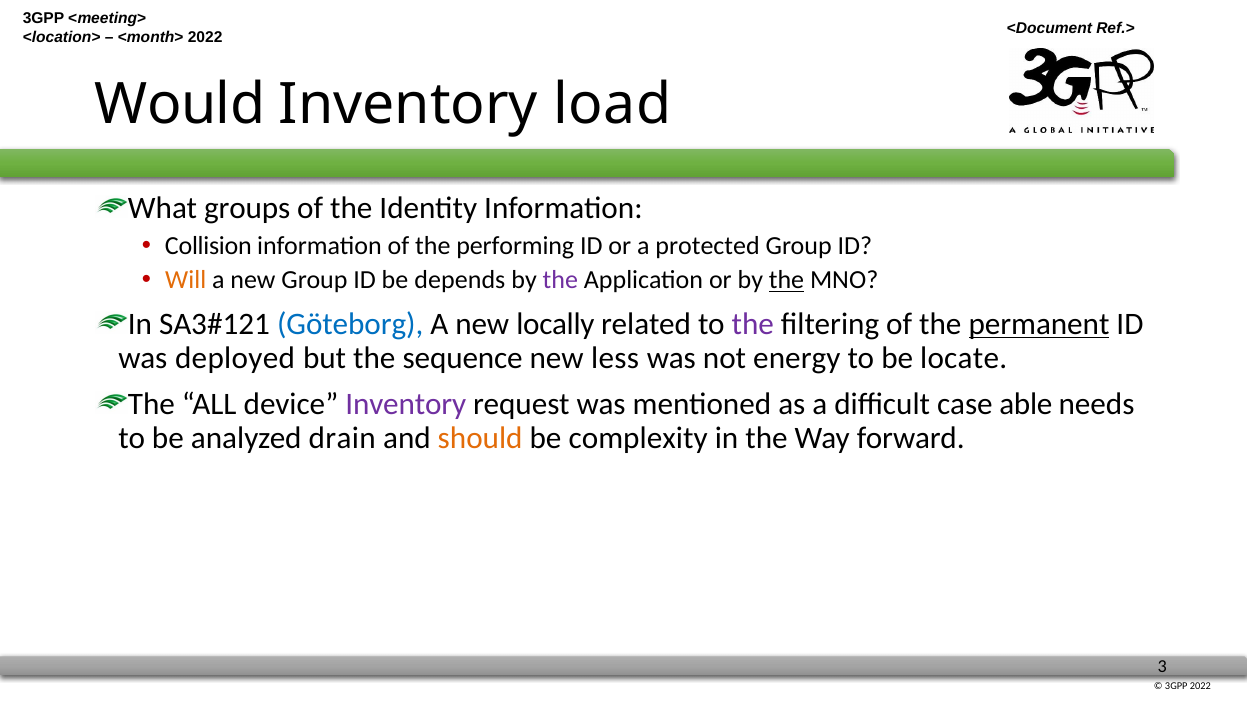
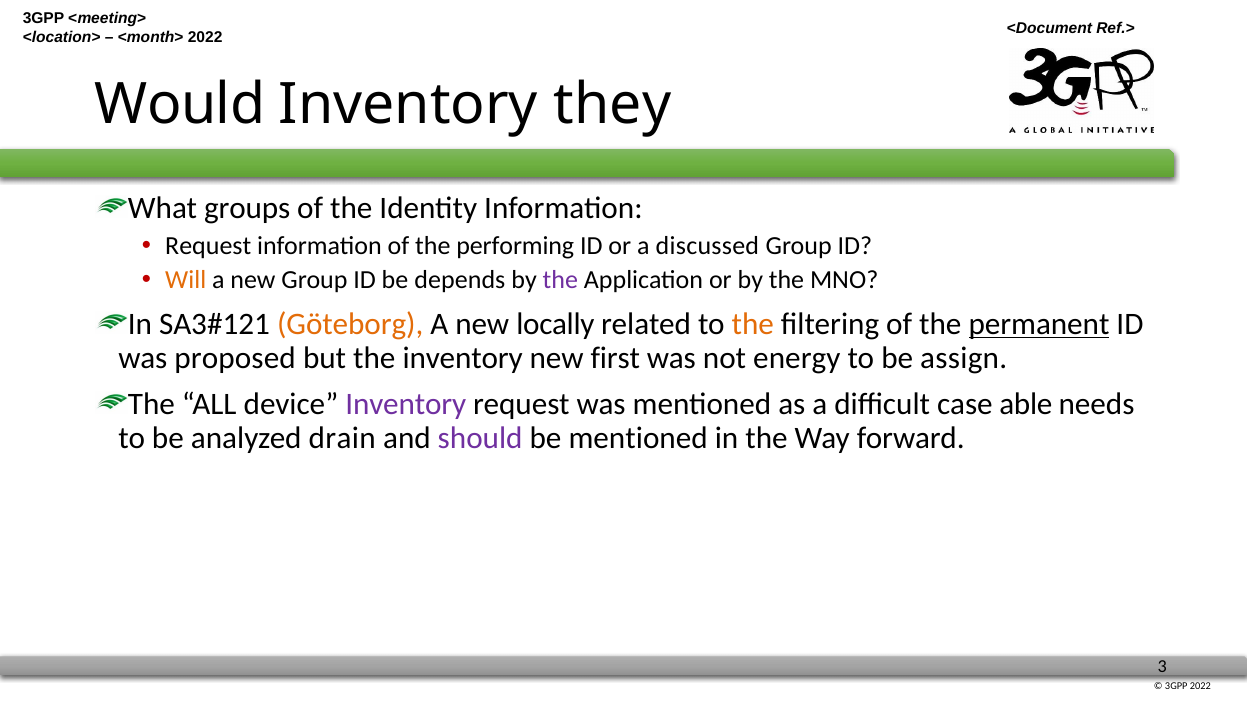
load: load -> they
Collision at (208, 245): Collision -> Request
protected: protected -> discussed
the at (786, 280) underline: present -> none
Göteborg colour: blue -> orange
the at (753, 324) colour: purple -> orange
deployed: deployed -> proposed
the sequence: sequence -> inventory
less: less -> first
locate: locate -> assign
should colour: orange -> purple
be complexity: complexity -> mentioned
